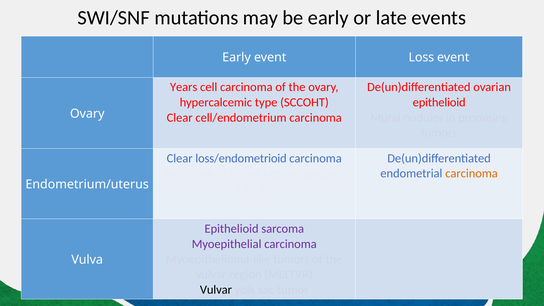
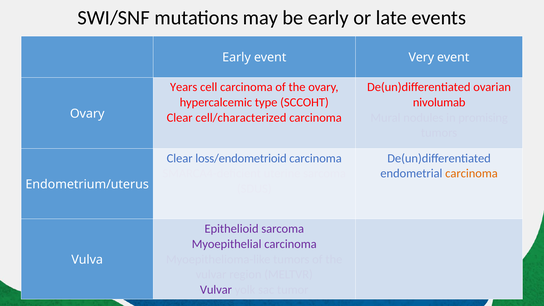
Loss: Loss -> Very
epithelioid at (439, 102): epithelioid -> nivolumab
cell/endometrium: cell/endometrium -> cell/characterized
Vulvar at (216, 290) colour: black -> purple
